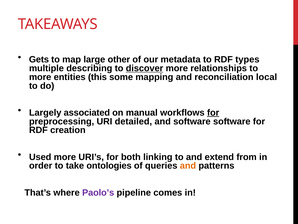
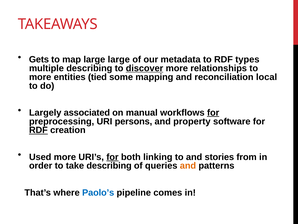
large other: other -> large
this: this -> tied
detailed: detailed -> persons
and software: software -> property
RDF at (38, 130) underline: none -> present
for at (112, 157) underline: none -> present
extend: extend -> stories
take ontologies: ontologies -> describing
Paolo’s colour: purple -> blue
